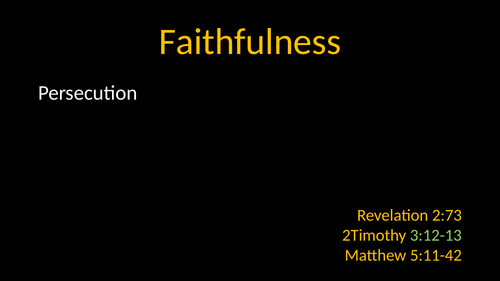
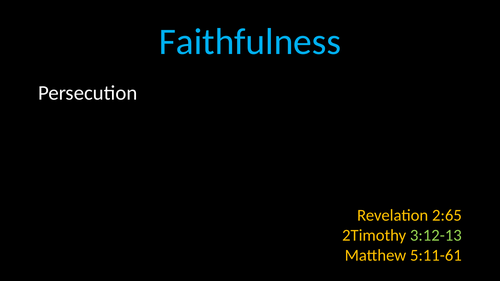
Faithfulness colour: yellow -> light blue
2:73: 2:73 -> 2:65
5:11-42: 5:11-42 -> 5:11-61
